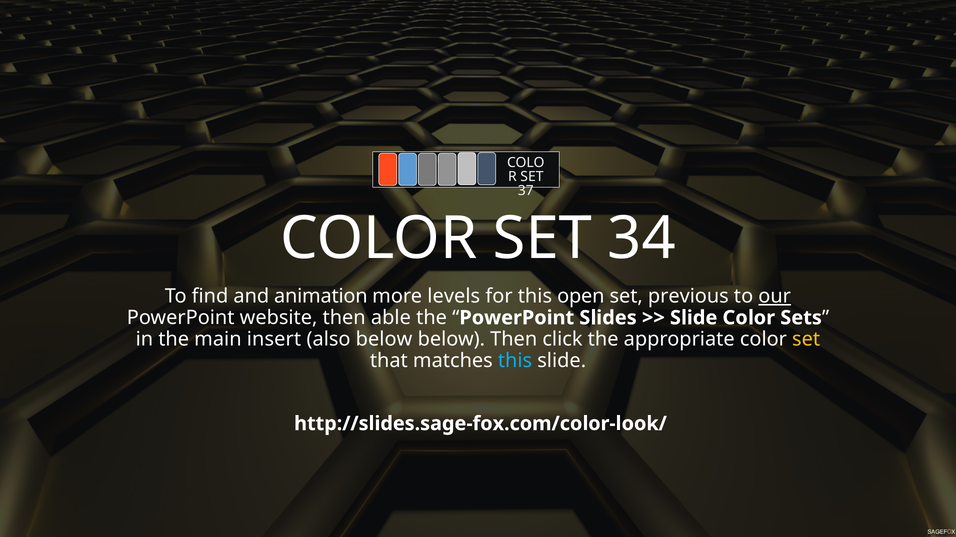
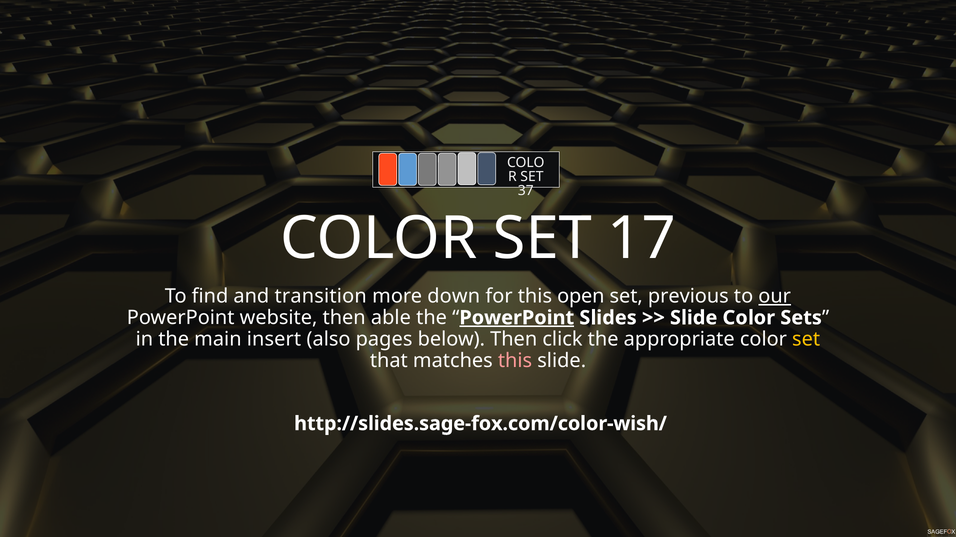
34: 34 -> 17
animation: animation -> transition
levels: levels -> down
PowerPoint at (517, 318) underline: none -> present
also below: below -> pages
this at (515, 361) colour: light blue -> pink
http://slides.sage-fox.com/color-look/: http://slides.sage-fox.com/color-look/ -> http://slides.sage-fox.com/color-wish/
